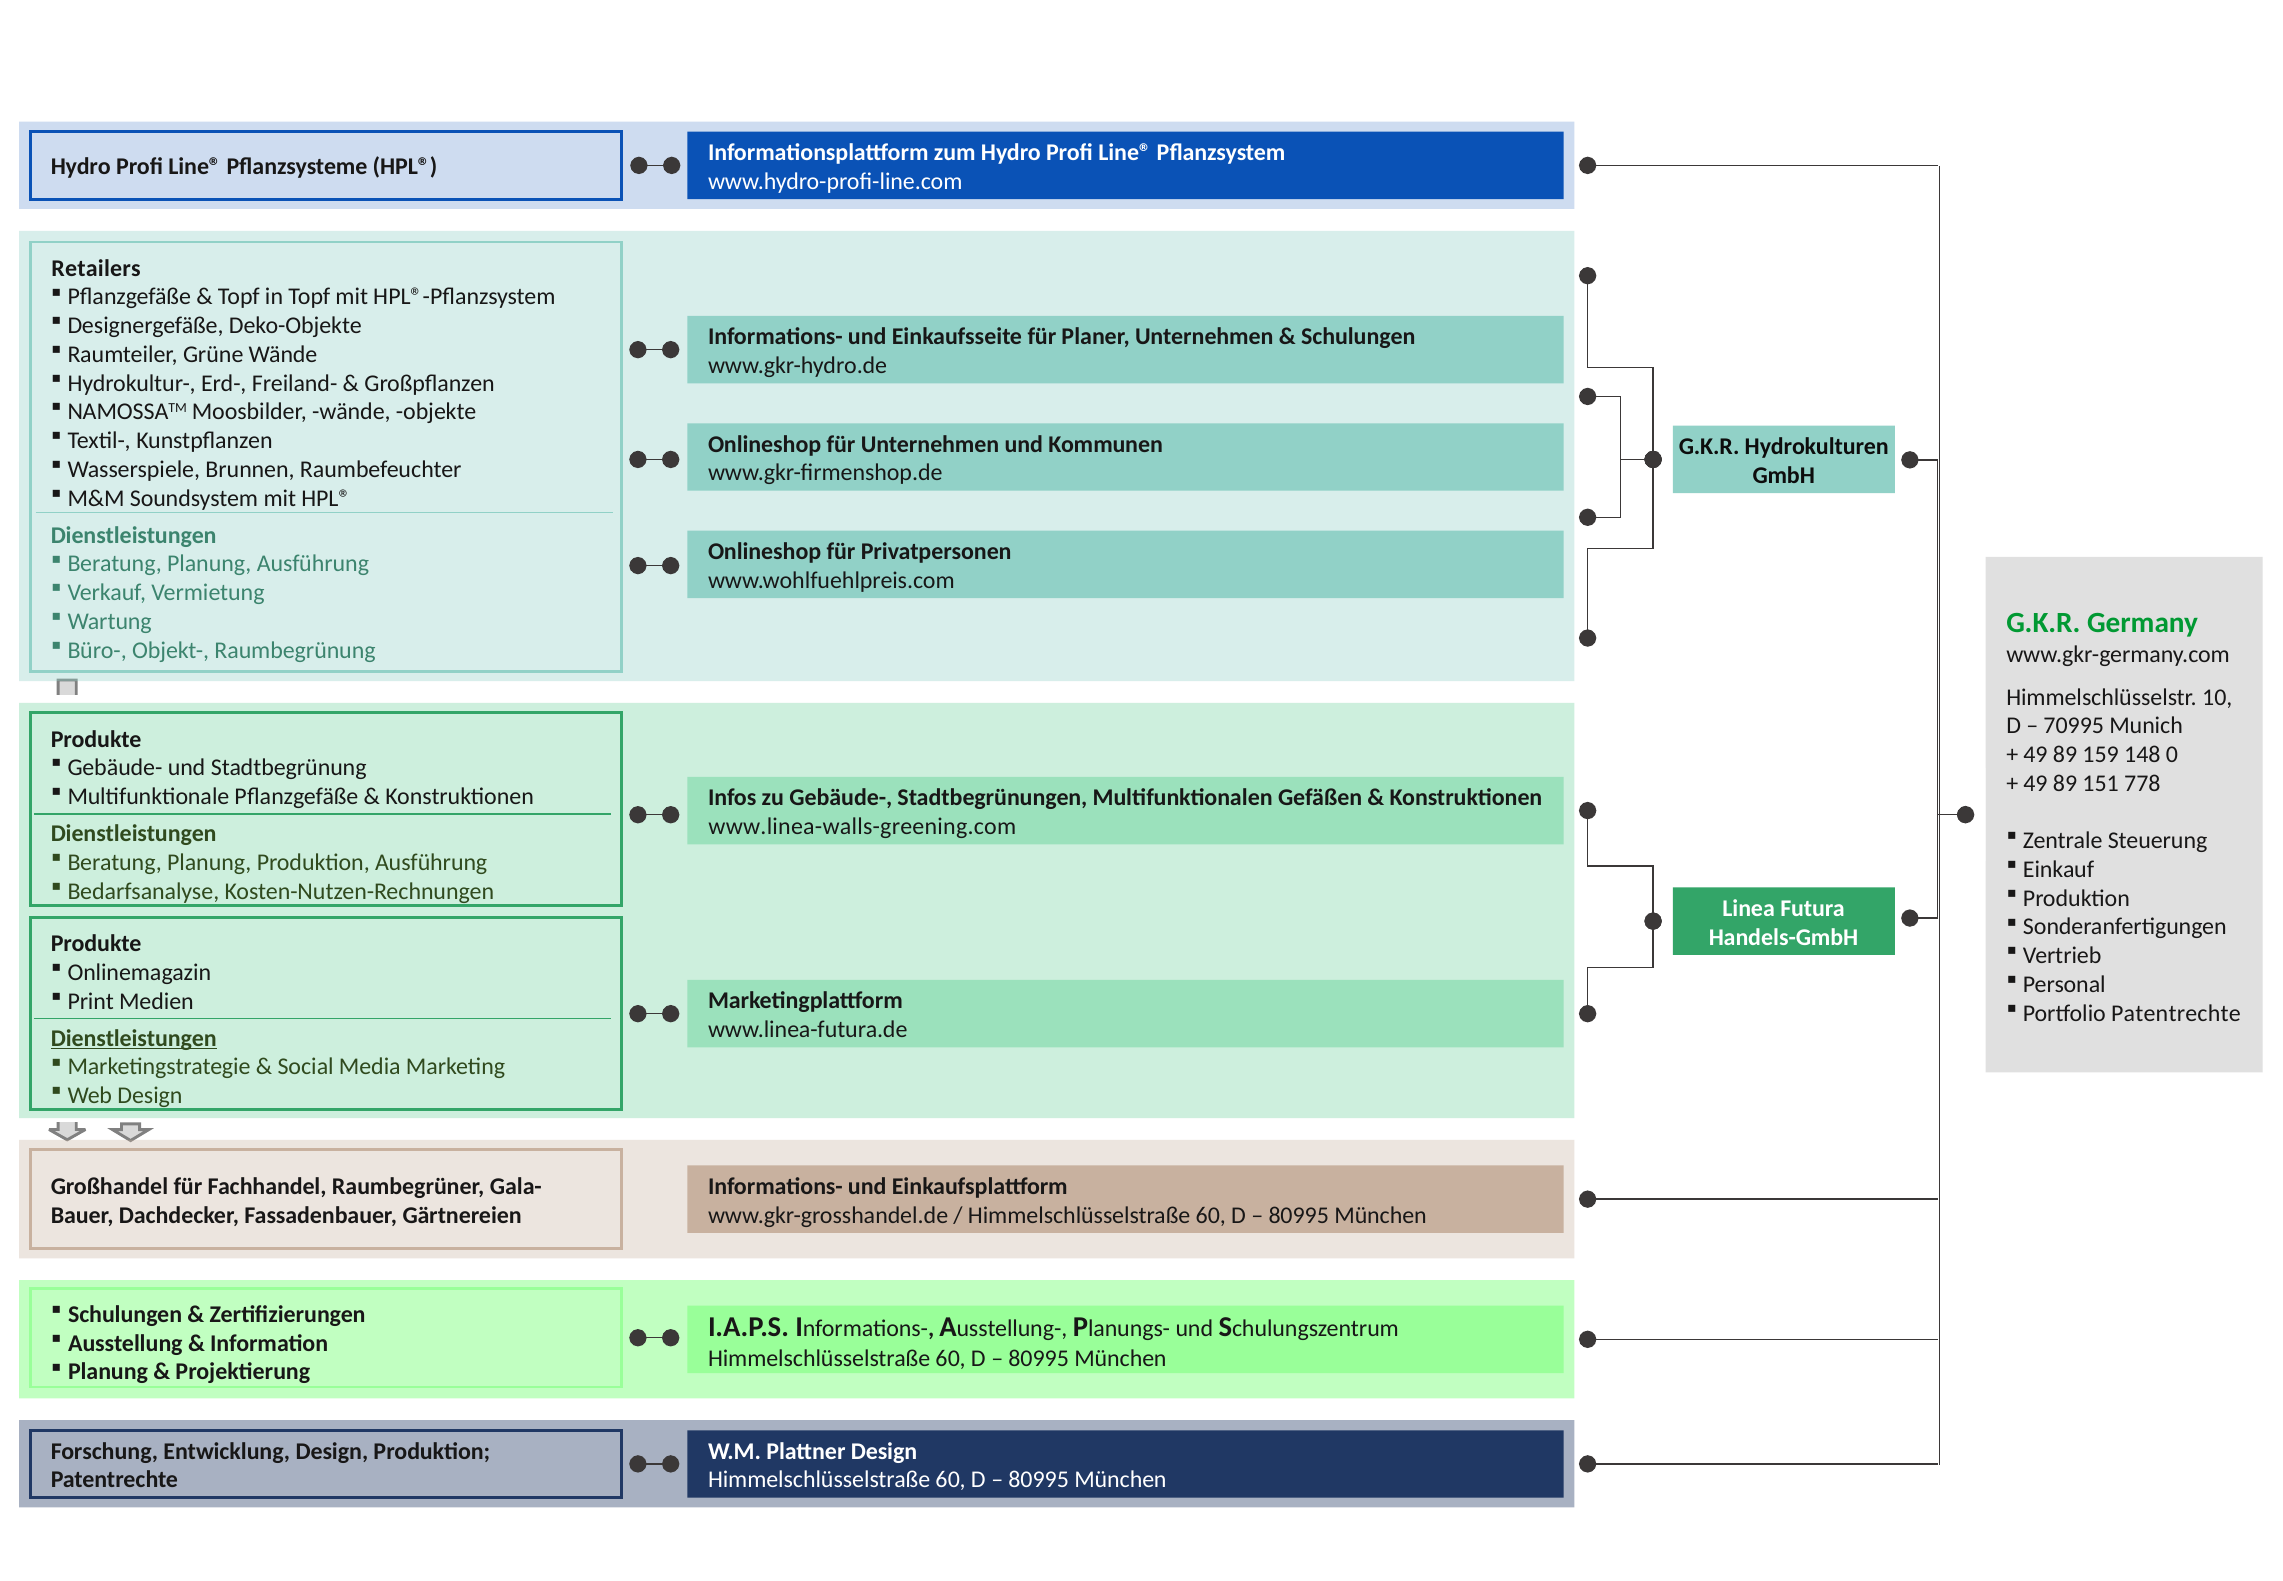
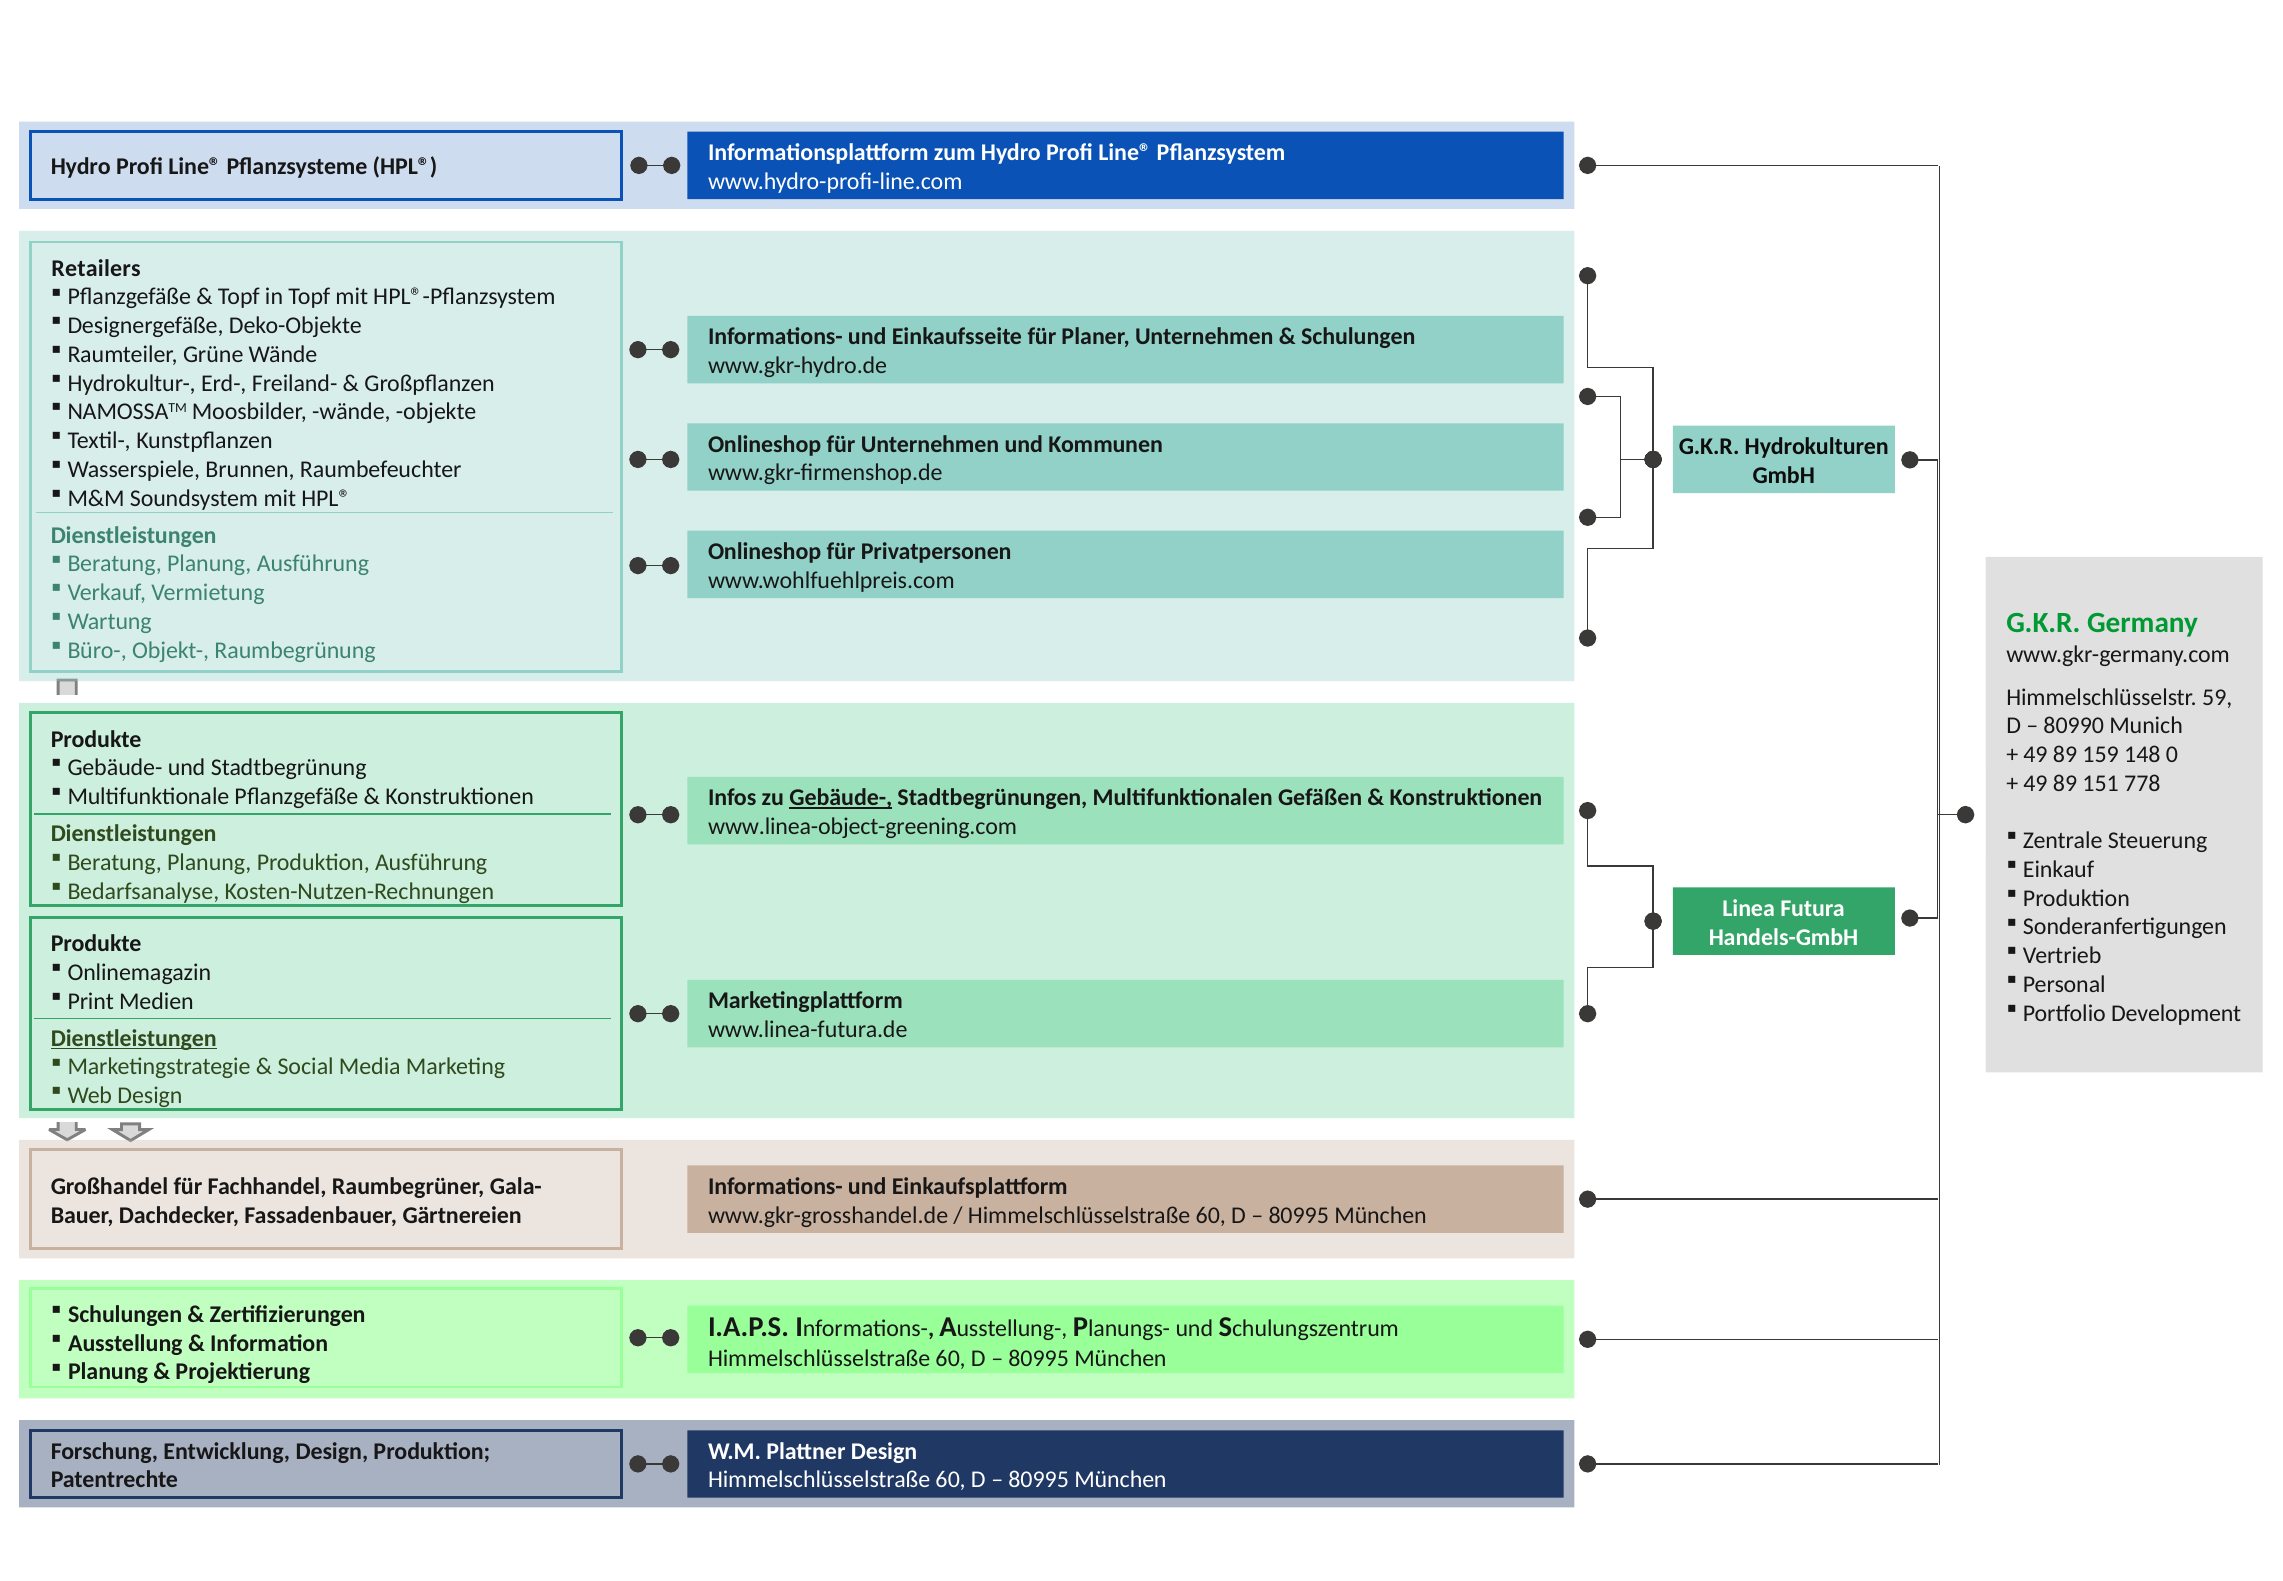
10: 10 -> 59
70995: 70995 -> 80990
Gebäude- underline: none -> present
www.linea-walls-greening.com: www.linea-walls-greening.com -> www.linea-object-greening.com
Patentrechte at (2176, 1013): Patentrechte -> Development
